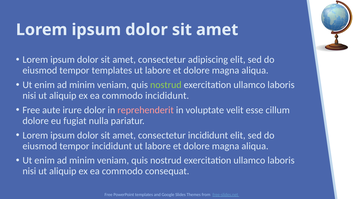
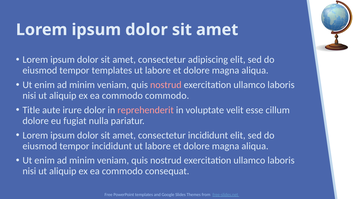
nostrud at (166, 85) colour: light green -> pink
commodo incididunt: incididunt -> commodo
Free at (31, 110): Free -> Title
